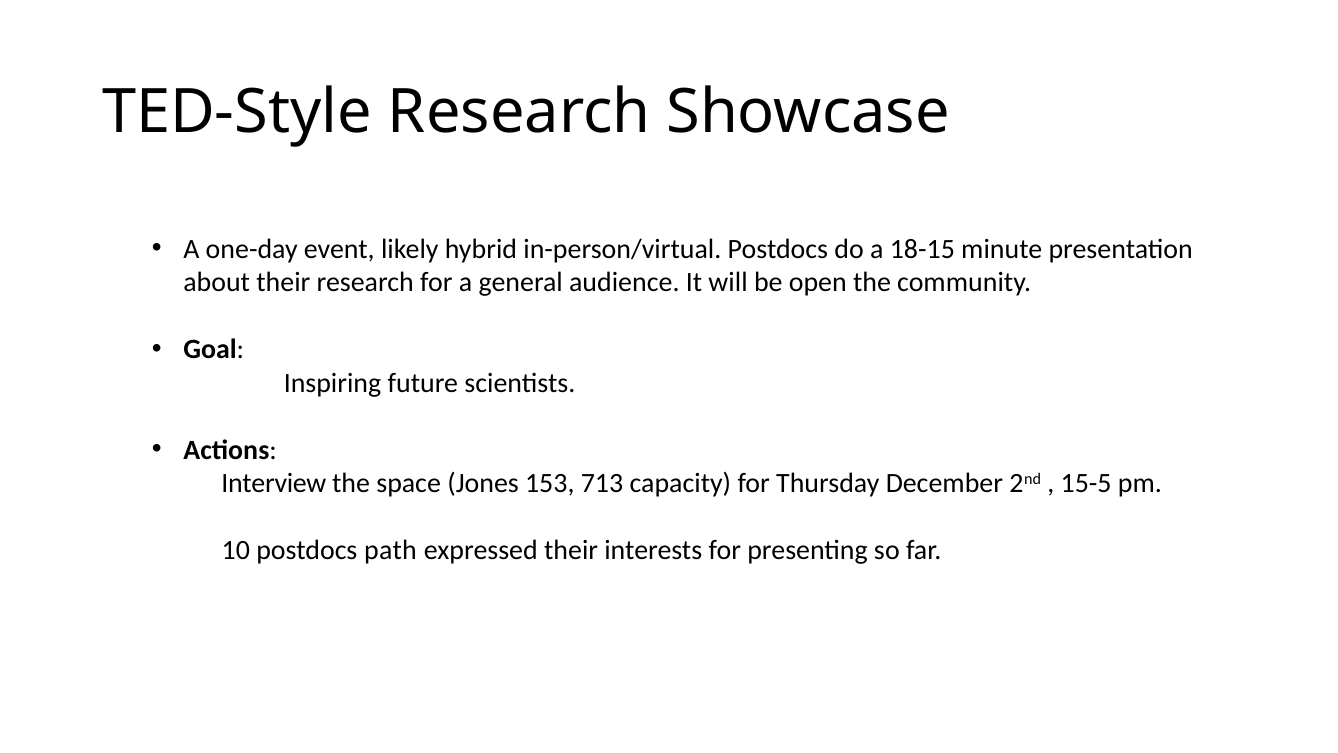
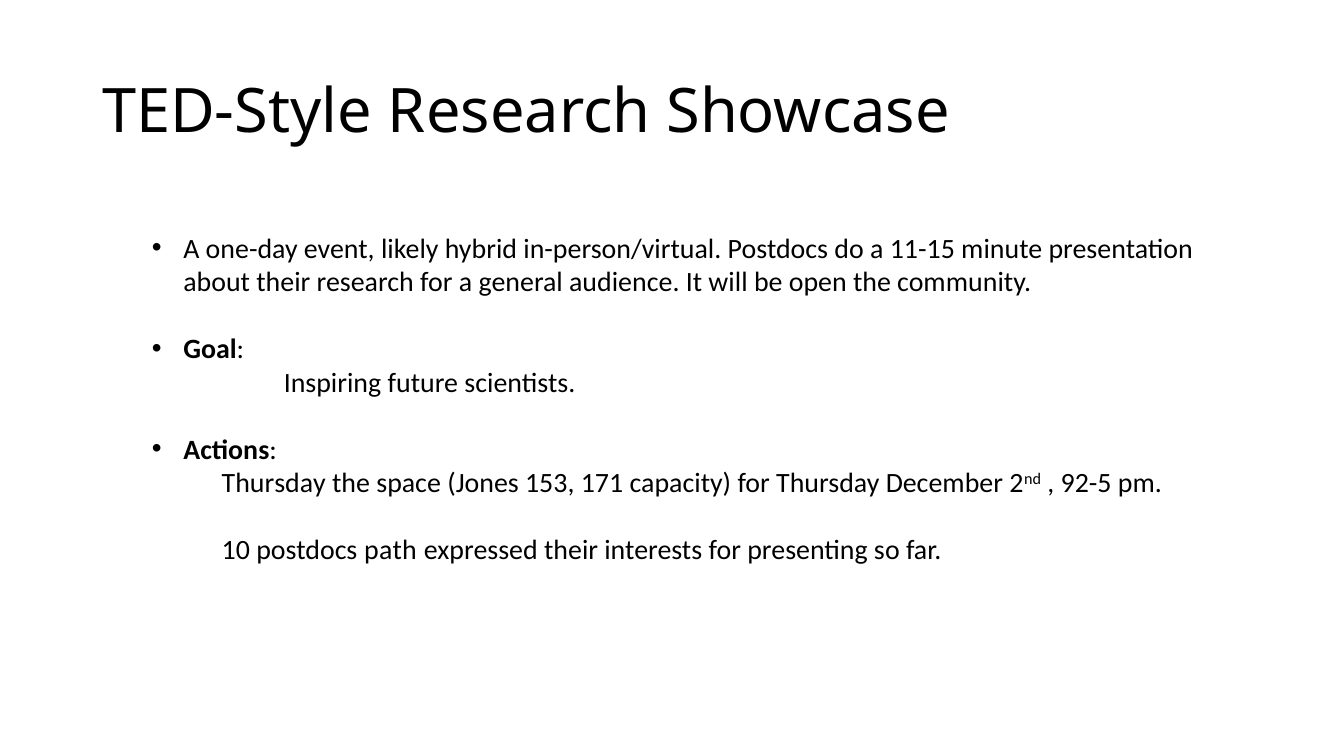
18-15: 18-15 -> 11-15
Interview at (274, 483): Interview -> Thursday
713: 713 -> 171
15-5: 15-5 -> 92-5
